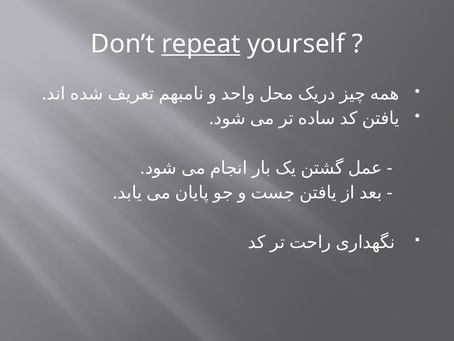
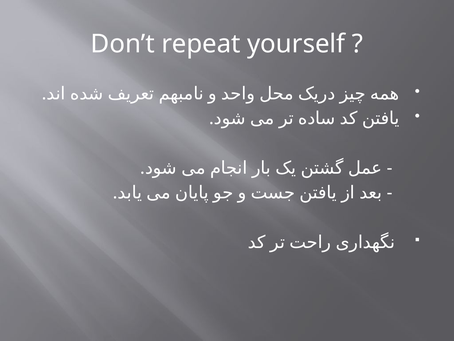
repeat underline: present -> none
